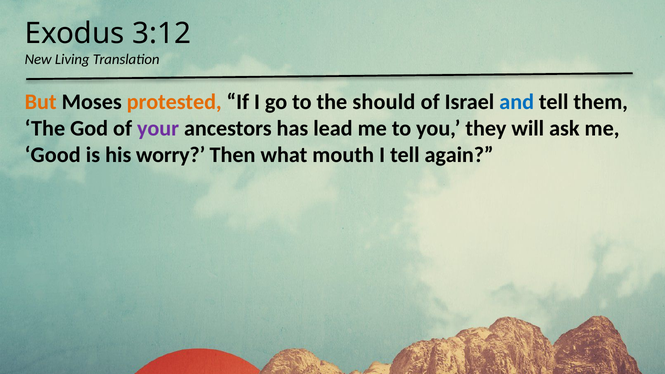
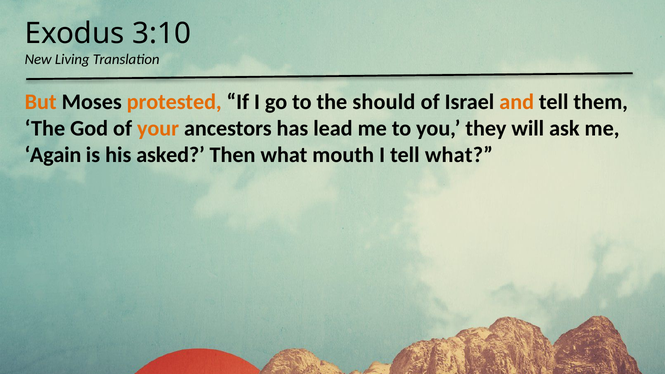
3:12: 3:12 -> 3:10
and colour: blue -> orange
your colour: purple -> orange
Good: Good -> Again
worry: worry -> asked
tell again: again -> what
